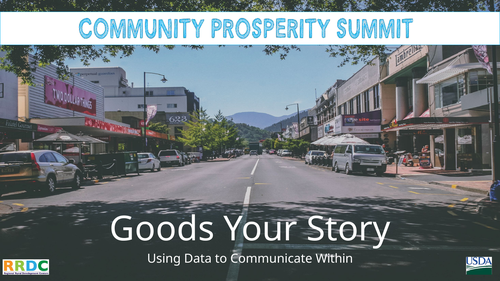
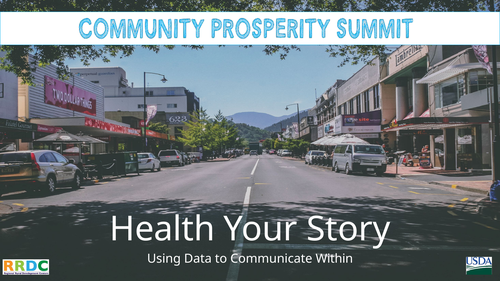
Goods: Goods -> Health
